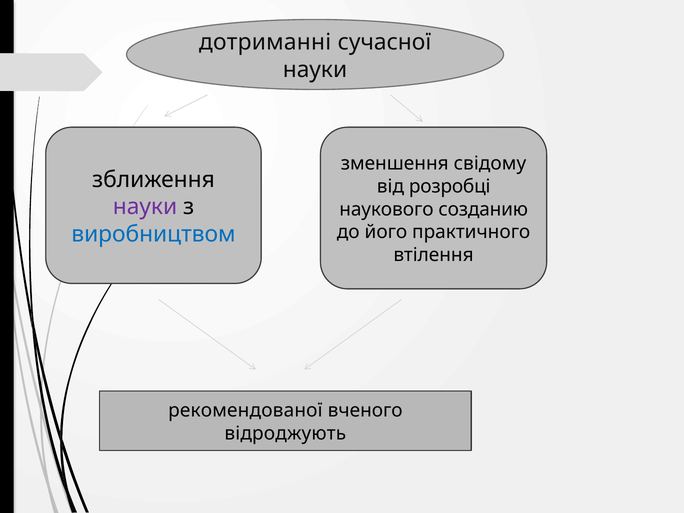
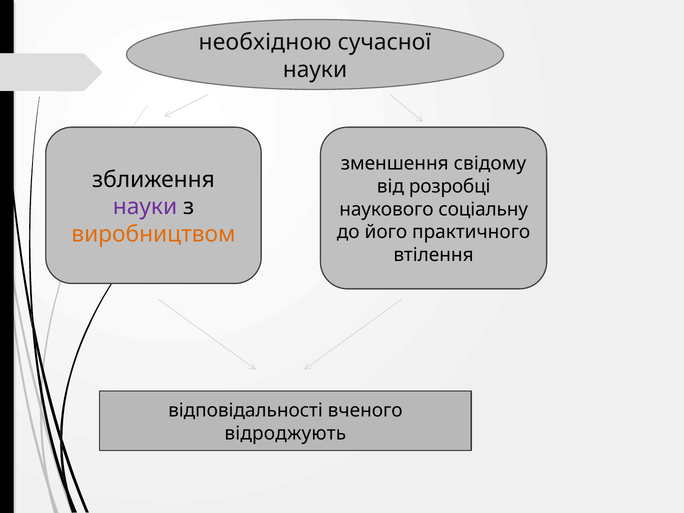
дотриманні: дотриманні -> необхідною
созданию: созданию -> соціальну
виробництвом colour: blue -> orange
рекомендованої: рекомендованої -> відповідальності
